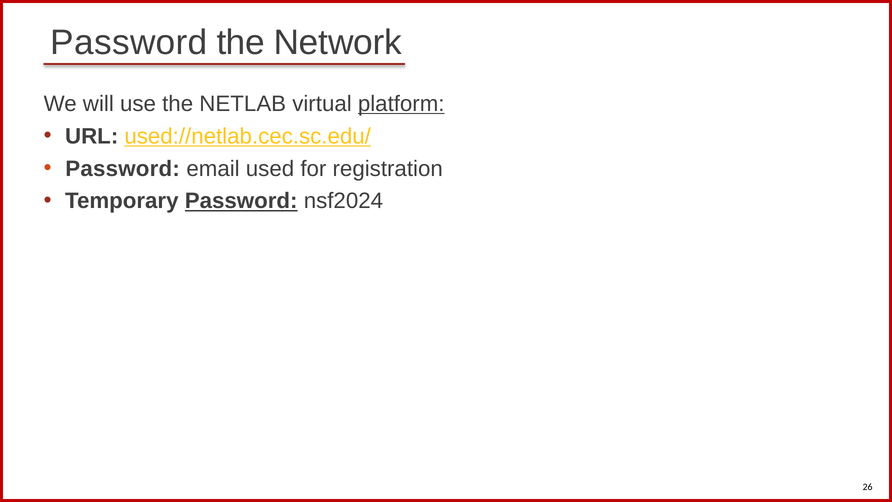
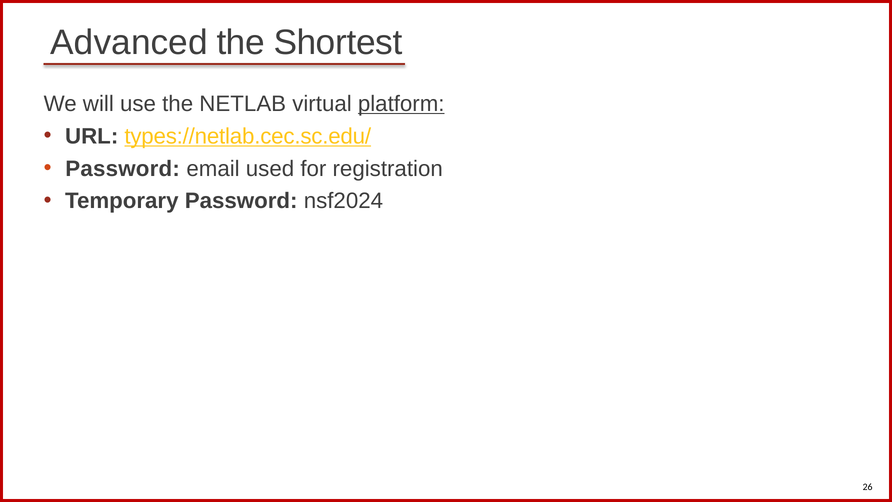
Password at (129, 43): Password -> Advanced
Network: Network -> Shortest
used://netlab.cec.sc.edu/: used://netlab.cec.sc.edu/ -> types://netlab.cec.sc.edu/
Password at (241, 201) underline: present -> none
